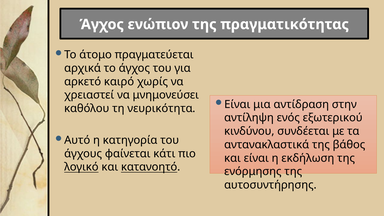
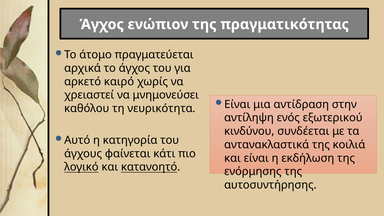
βάθος: βάθος -> κοιλιά
